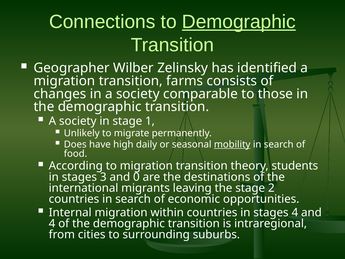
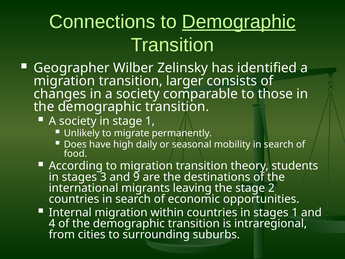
farms: farms -> larger
mobility underline: present -> none
0: 0 -> 9
stages 4: 4 -> 1
